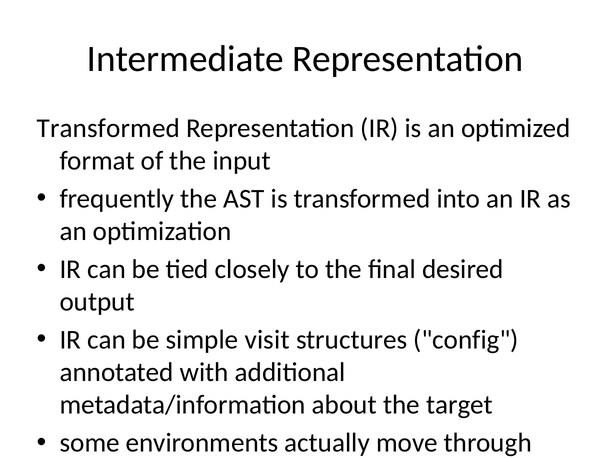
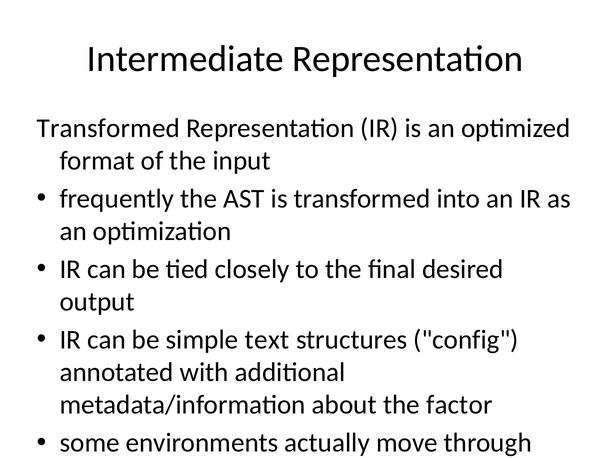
visit: visit -> text
target: target -> factor
